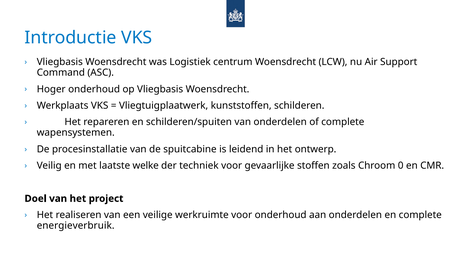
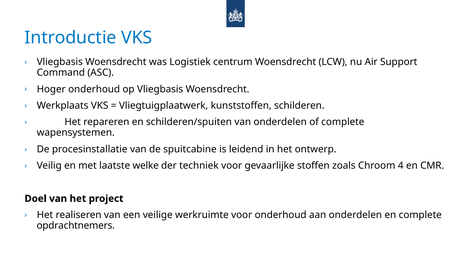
0: 0 -> 4
energieverbruik: energieverbruik -> opdrachtnemers
